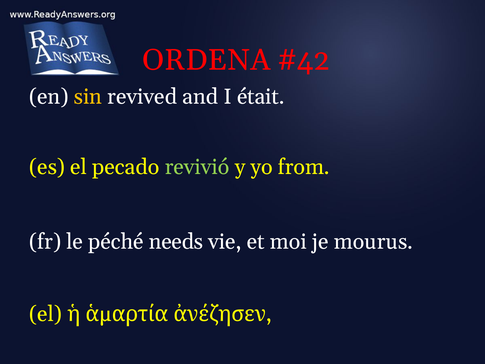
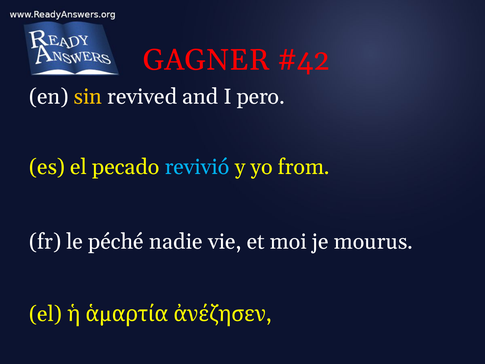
ORDENA: ORDENA -> GAGNER
était: était -> pero
revivió colour: light green -> light blue
needs: needs -> nadie
